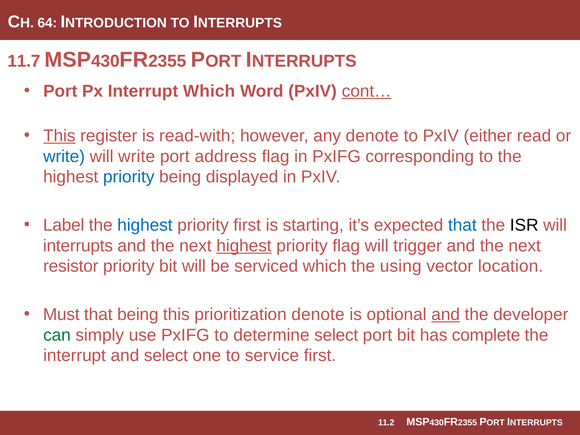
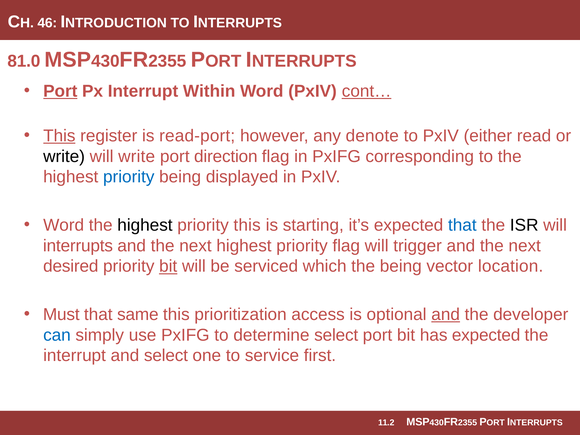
64: 64 -> 46
11.7: 11.7 -> 81.0
Port at (60, 91) underline: none -> present
Interrupt Which: Which -> Within
read-with: read-with -> read-port
write at (64, 156) colour: blue -> black
address: address -> direction
Label at (64, 225): Label -> Word
highest at (145, 225) colour: blue -> black
priority first: first -> this
highest at (244, 246) underline: present -> none
resistor: resistor -> desired
bit at (168, 266) underline: none -> present
the using: using -> being
that being: being -> same
prioritization denote: denote -> access
can colour: green -> blue
has complete: complete -> expected
